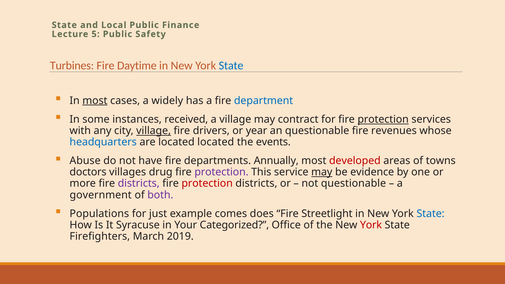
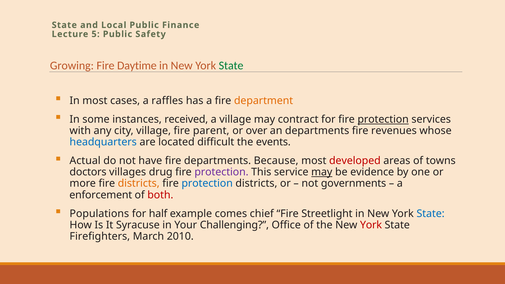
Turbines: Turbines -> Growing
State at (231, 66) colour: blue -> green
most at (95, 101) underline: present -> none
widely: widely -> raffles
department colour: blue -> orange
village at (154, 131) underline: present -> none
drivers: drivers -> parent
year: year -> over
an questionable: questionable -> departments
located located: located -> difficult
Abuse: Abuse -> Actual
Annually: Annually -> Because
districts at (139, 184) colour: purple -> orange
protection at (207, 184) colour: red -> blue
not questionable: questionable -> governments
government: government -> enforcement
both colour: purple -> red
just: just -> half
does: does -> chief
Categorized: Categorized -> Challenging
2019: 2019 -> 2010
